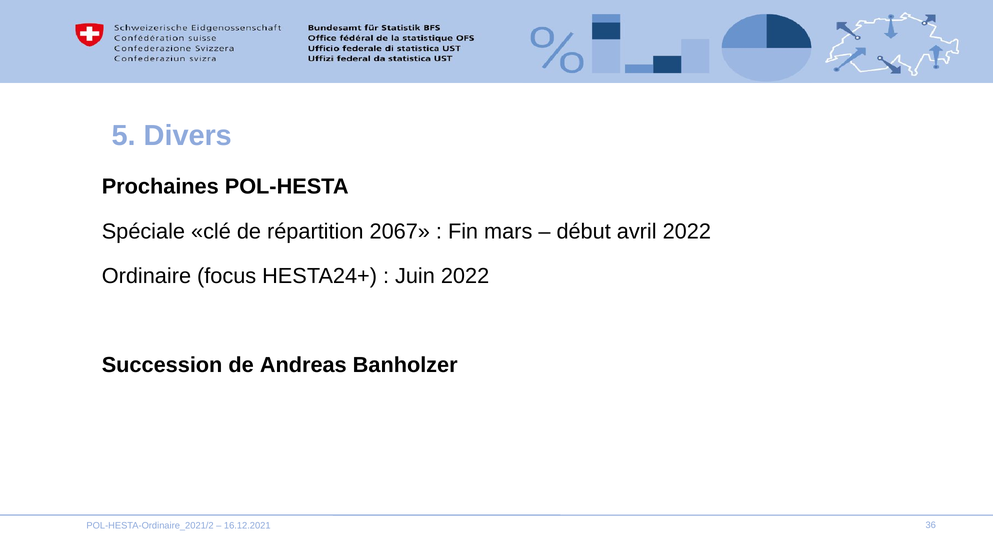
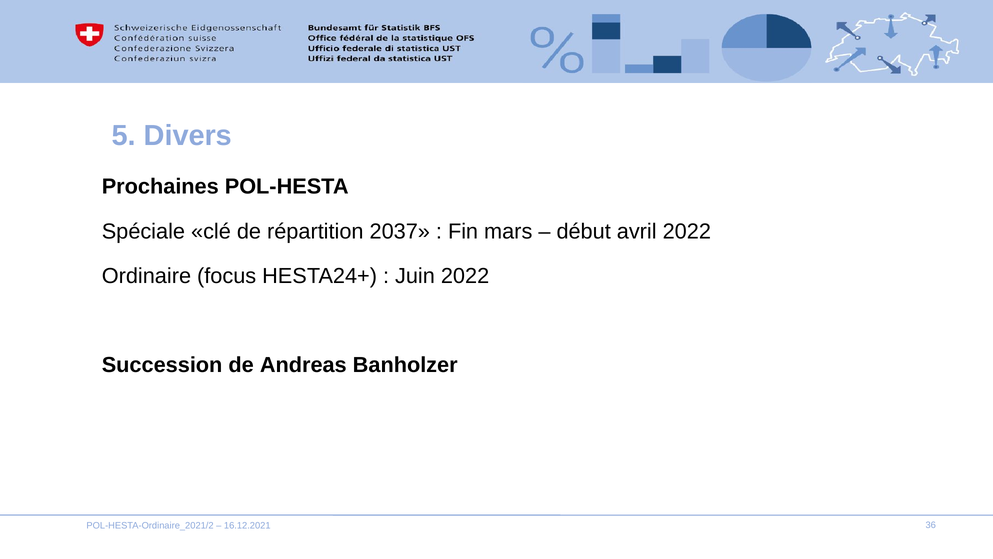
2067: 2067 -> 2037
